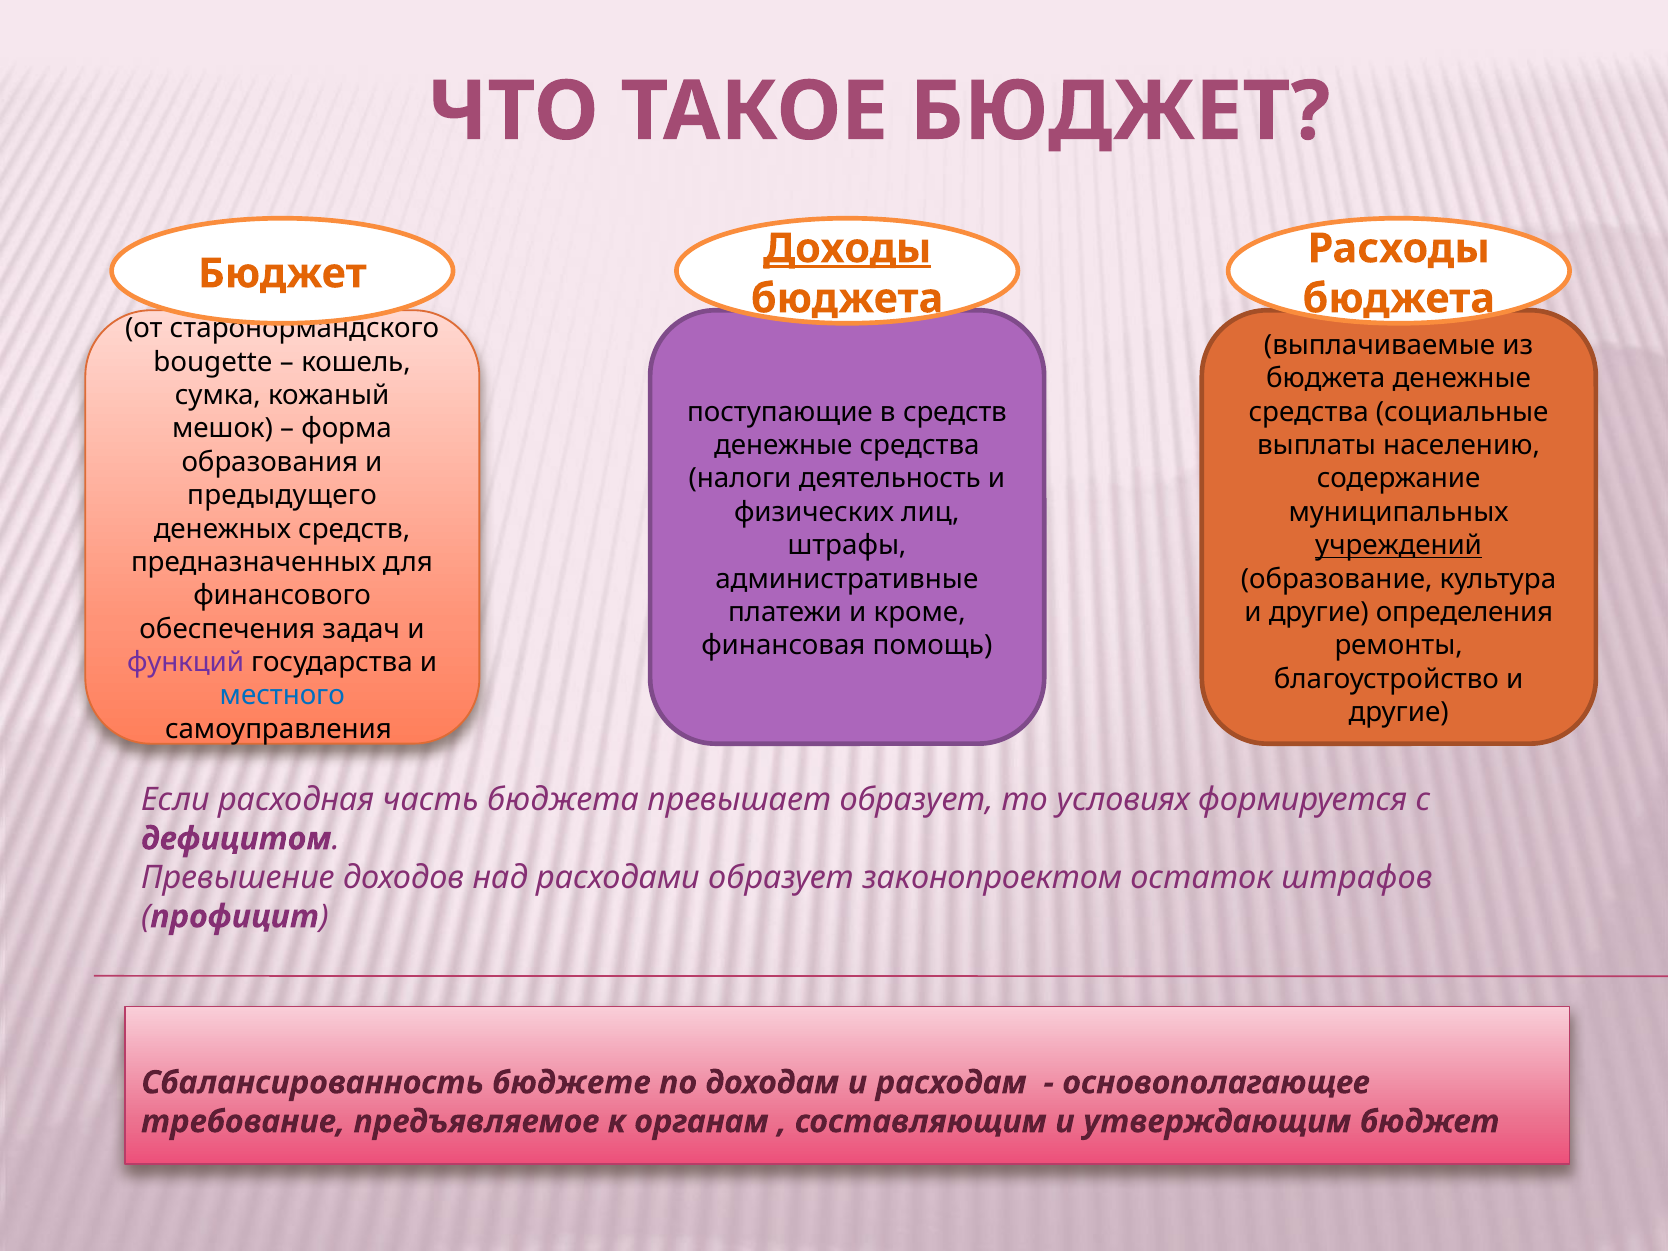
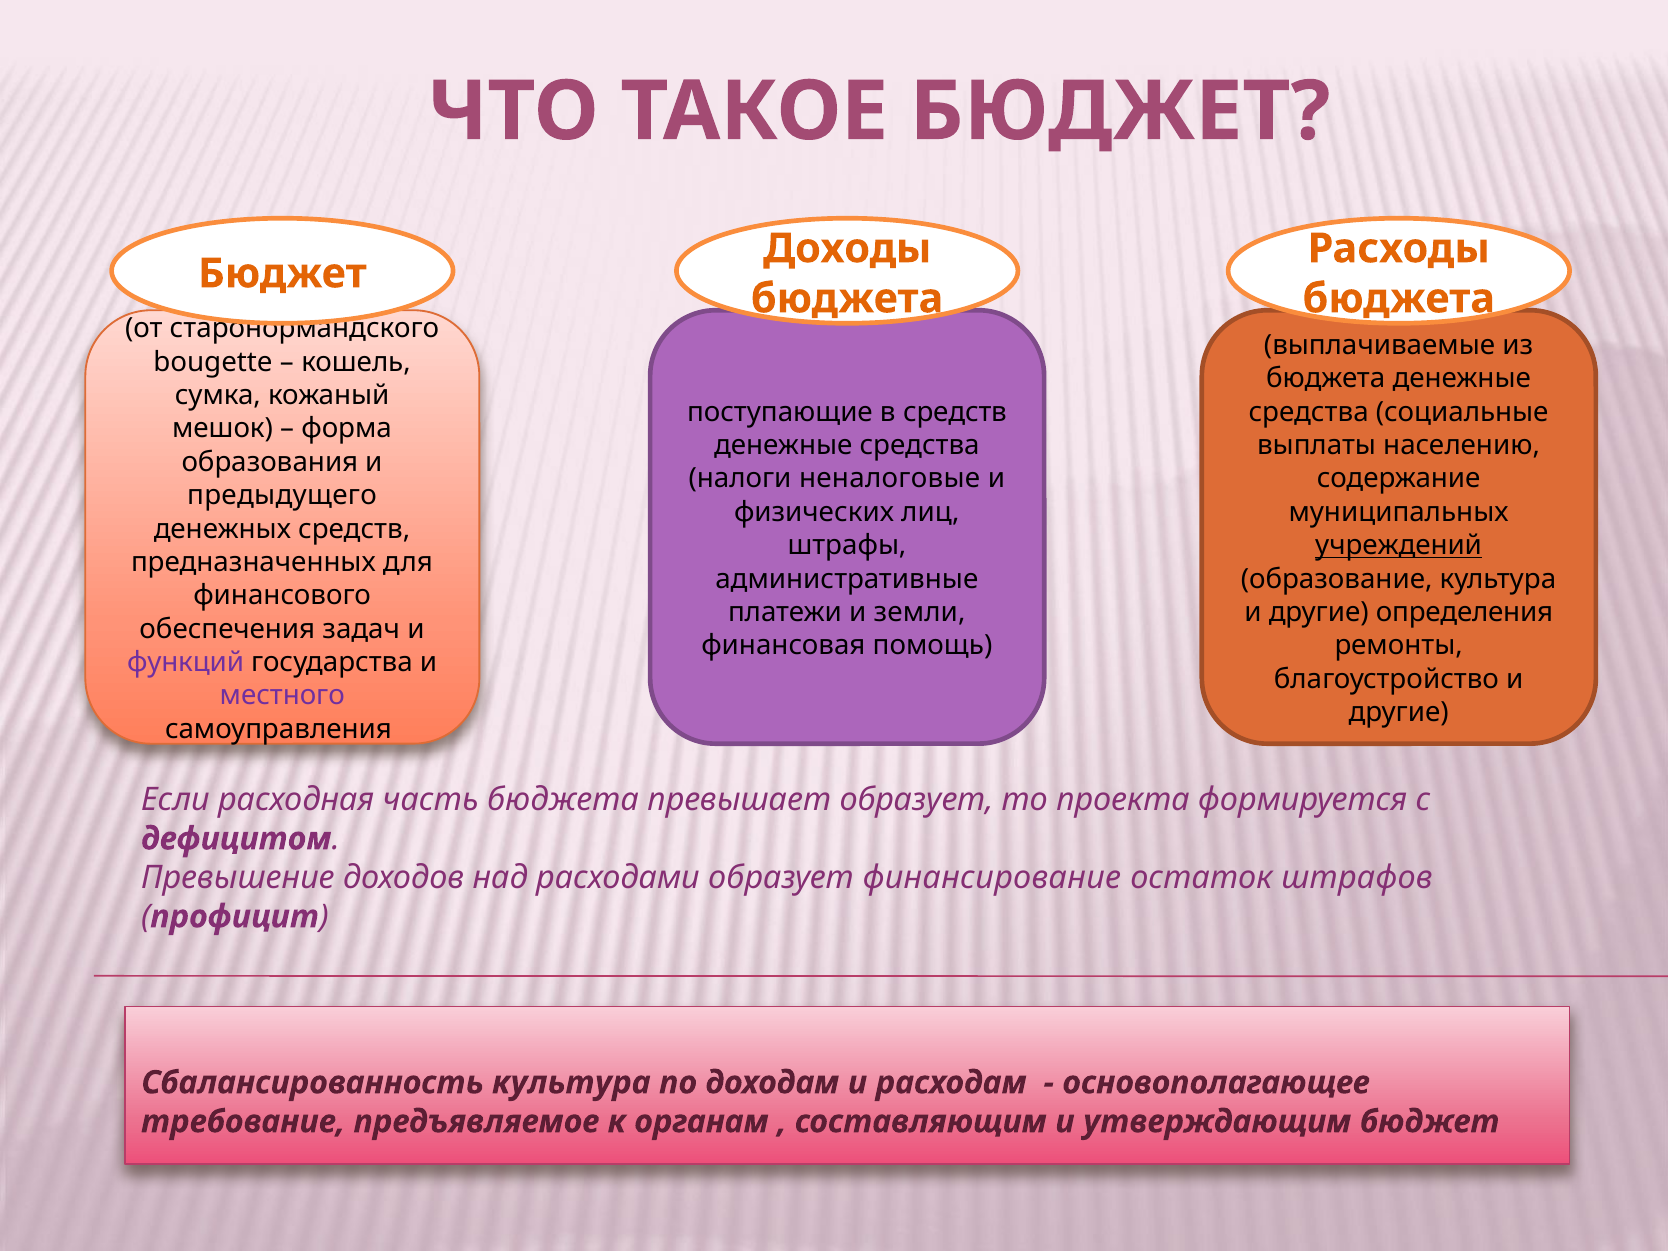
Доходы underline: present -> none
деятельность: деятельность -> неналоговые
кроме: кроме -> земли
местного colour: blue -> purple
условиях: условиях -> проекта
законопроектом: законопроектом -> финансирование
Сбалансированность бюджете: бюджете -> культура
